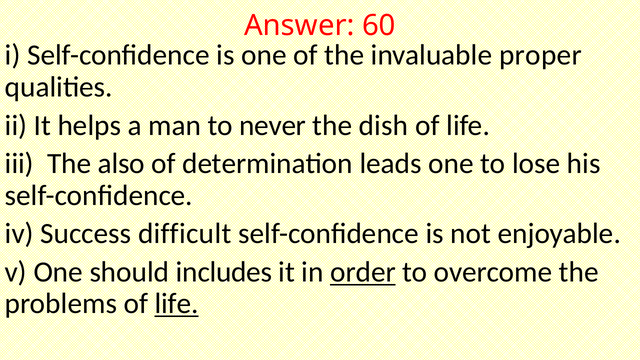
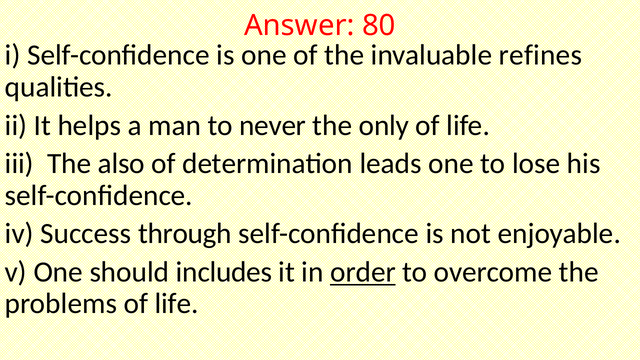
60: 60 -> 80
proper: proper -> refines
dish: dish -> only
difficult: difficult -> through
life at (177, 304) underline: present -> none
